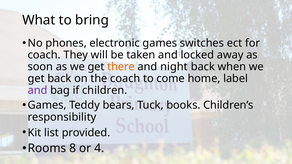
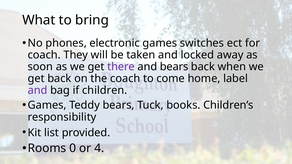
there colour: orange -> purple
and night: night -> bears
8: 8 -> 0
